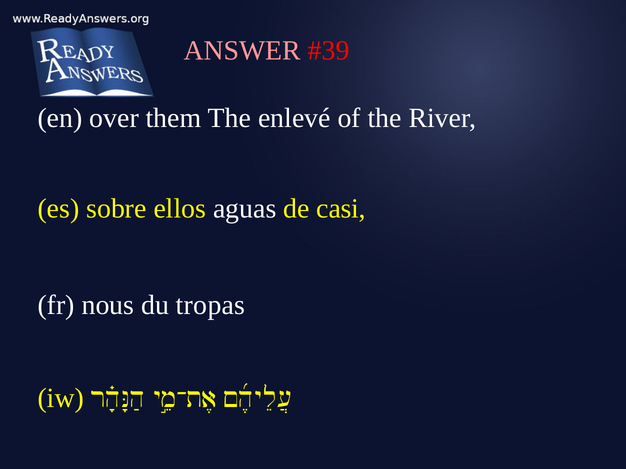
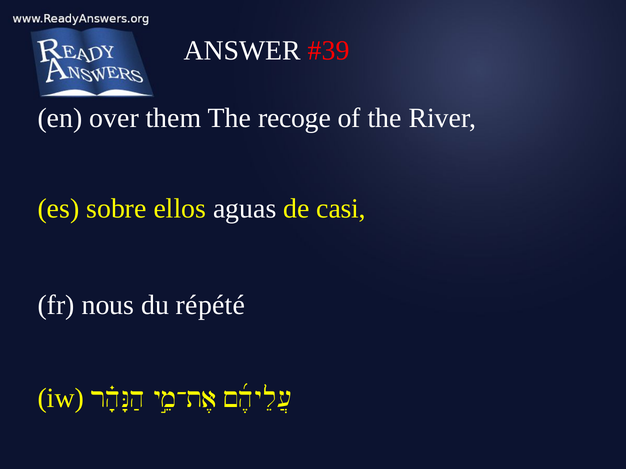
ANSWER colour: pink -> white
enlevé: enlevé -> recoge
tropas: tropas -> répété
